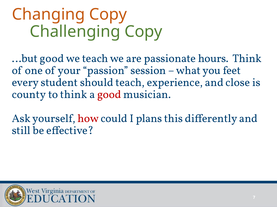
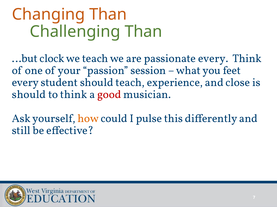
Changing Copy: Copy -> Than
Challenging Copy: Copy -> Than
…but good: good -> clock
passionate hours: hours -> every
county at (29, 95): county -> should
how colour: red -> orange
plans: plans -> pulse
